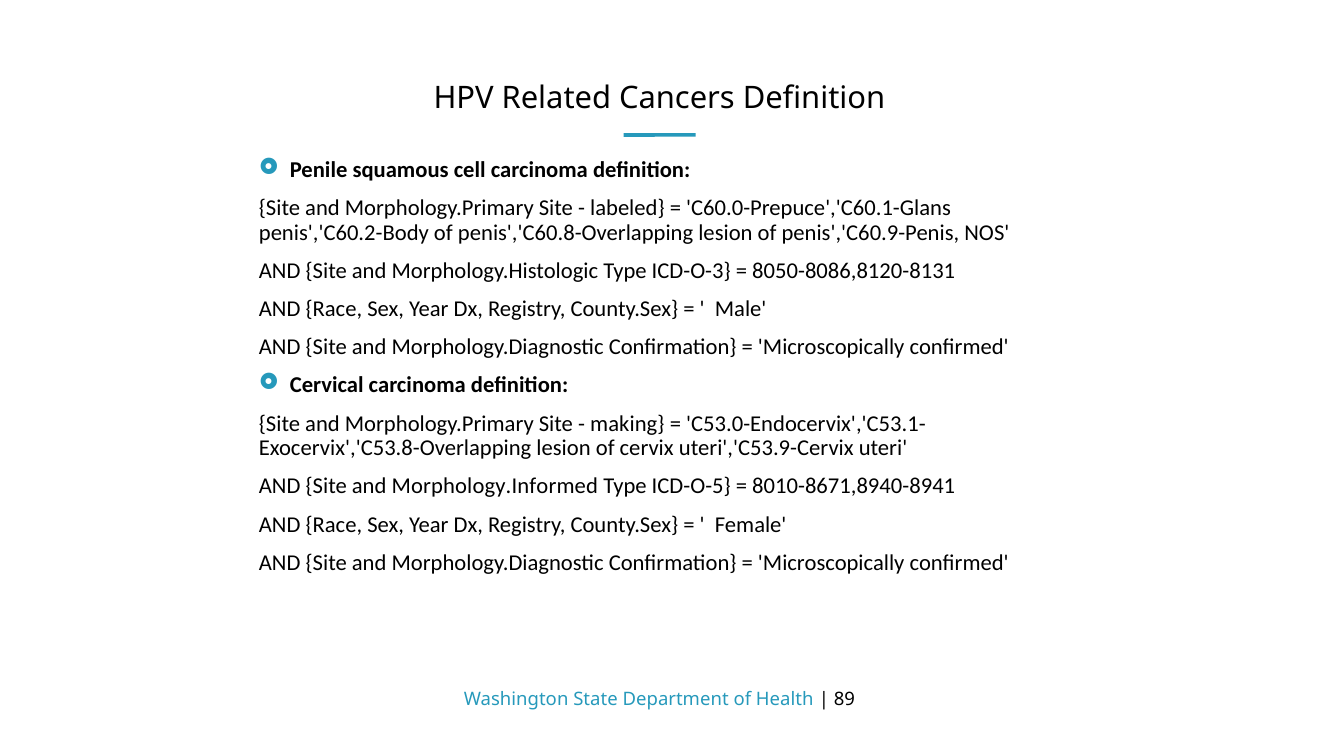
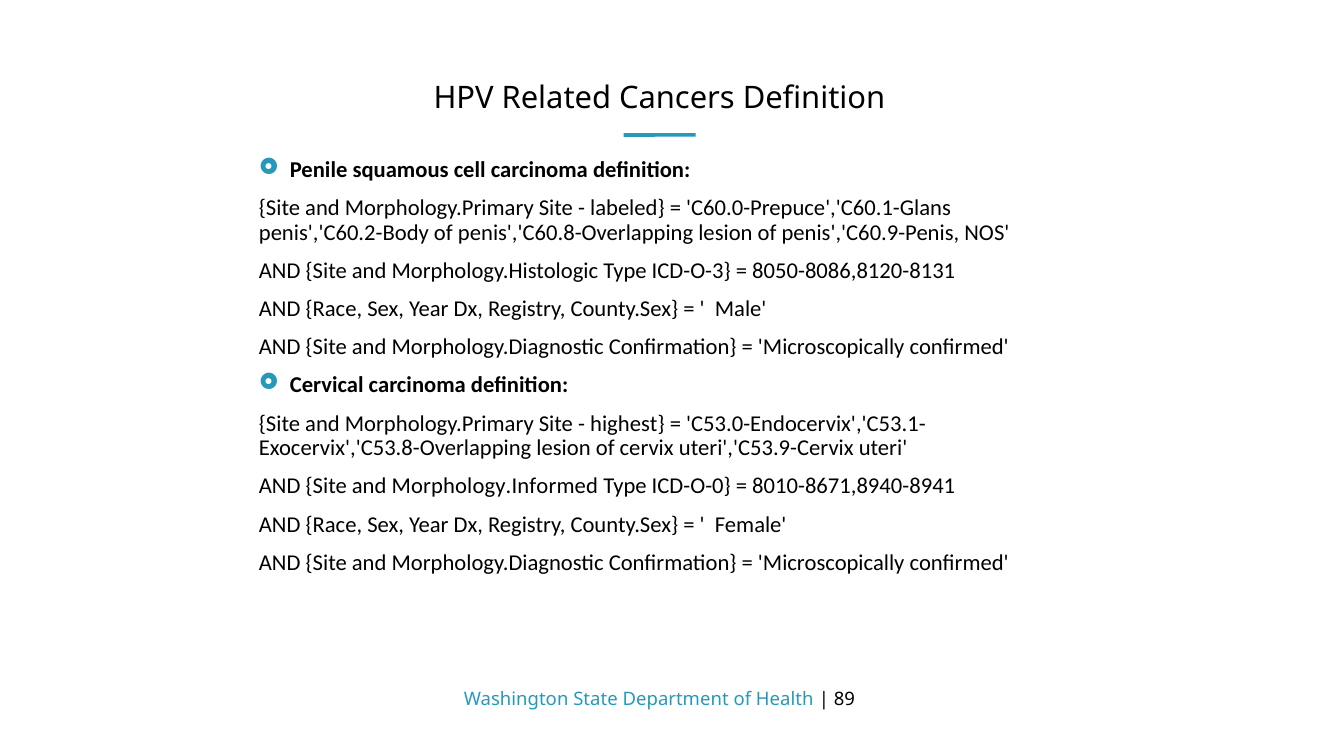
making: making -> highest
ICD-O-5: ICD-O-5 -> ICD-O-0
